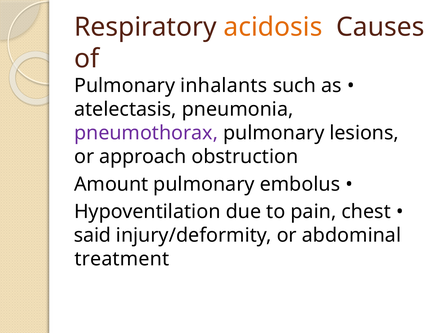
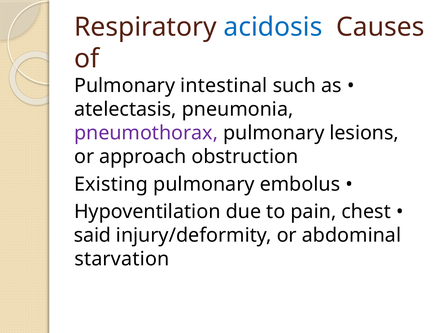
acidosis colour: orange -> blue
inhalants: inhalants -> intestinal
Amount: Amount -> Existing
treatment: treatment -> starvation
